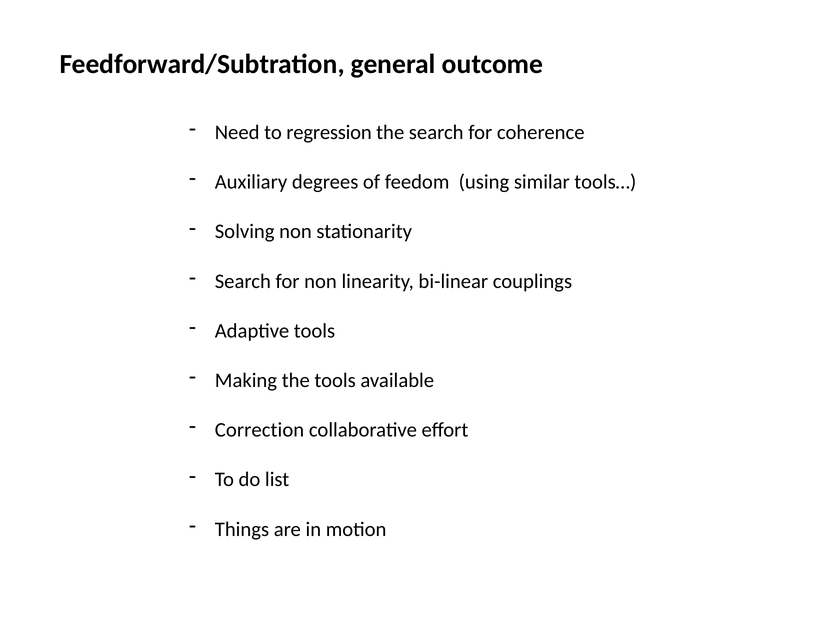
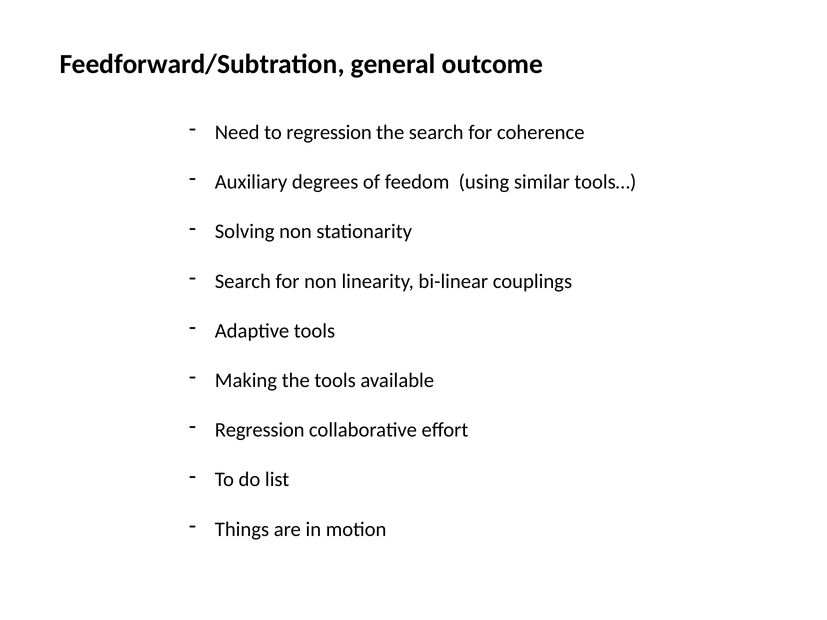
Correction at (260, 430): Correction -> Regression
